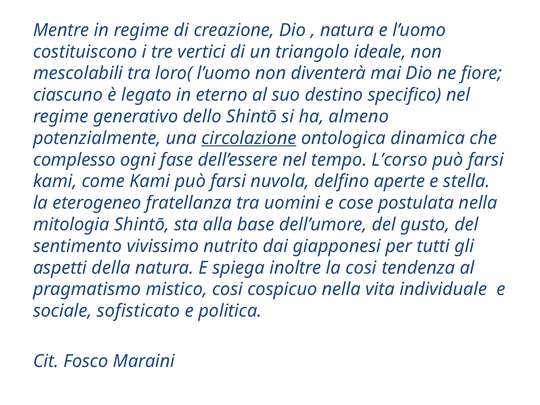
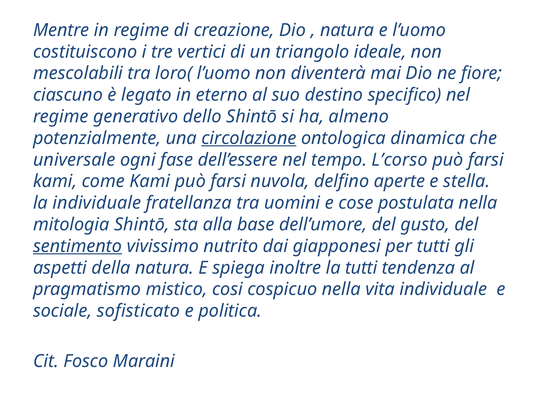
complesso: complesso -> universale
la eterogeneo: eterogeneo -> individuale
sentimento underline: none -> present
la cosi: cosi -> tutti
